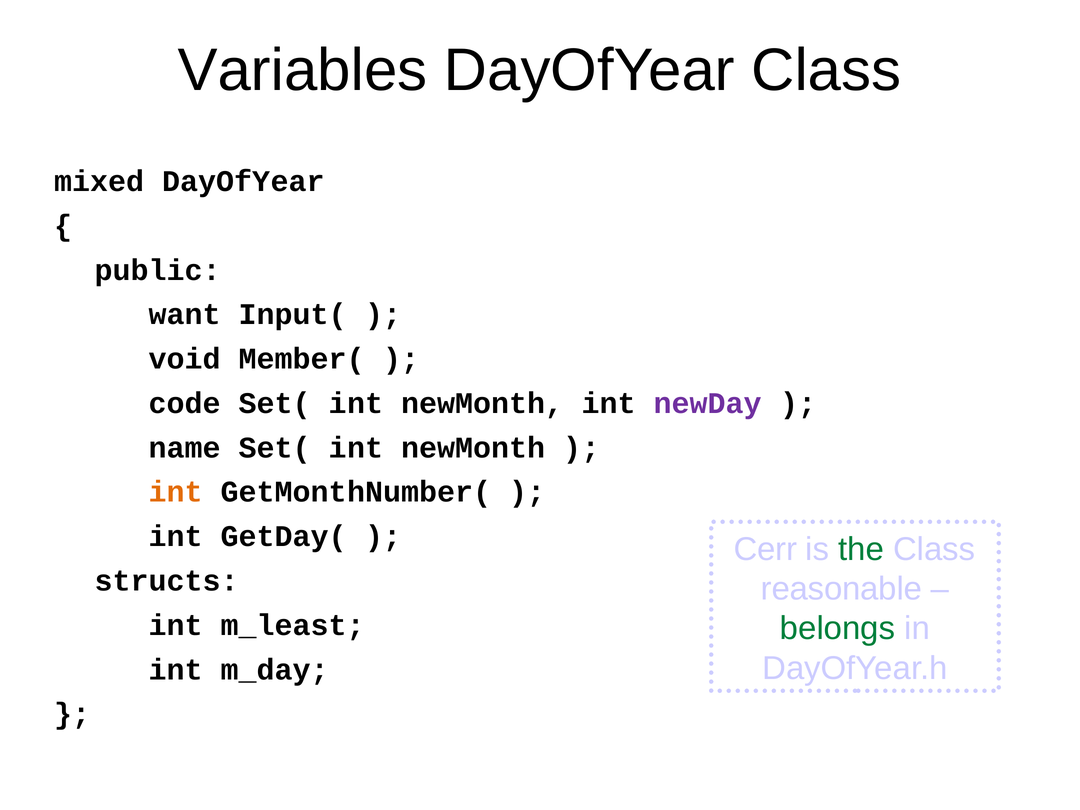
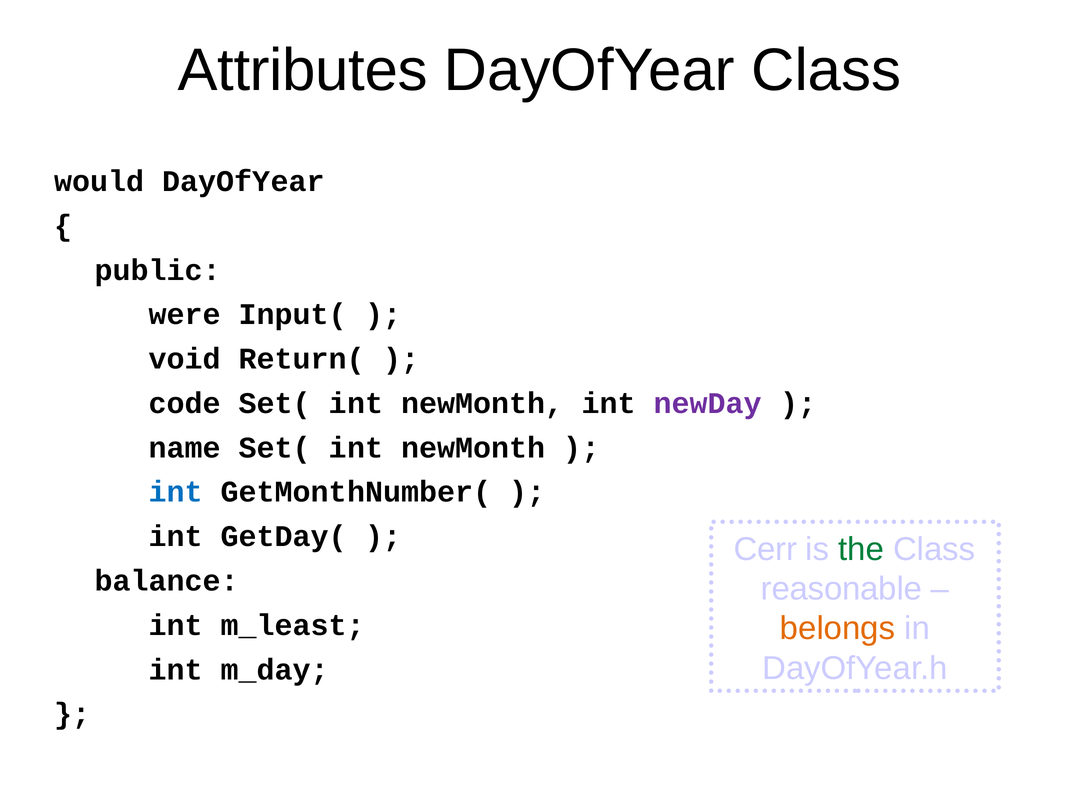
Variables: Variables -> Attributes
mixed: mixed -> would
want: want -> were
Member(: Member( -> Return(
int at (176, 492) colour: orange -> blue
structs: structs -> balance
belongs colour: green -> orange
